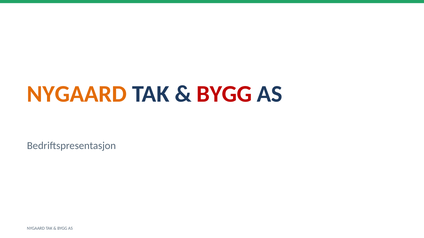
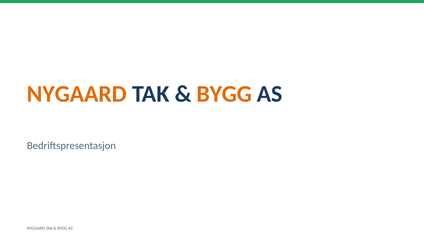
BYGG at (224, 94) colour: red -> orange
